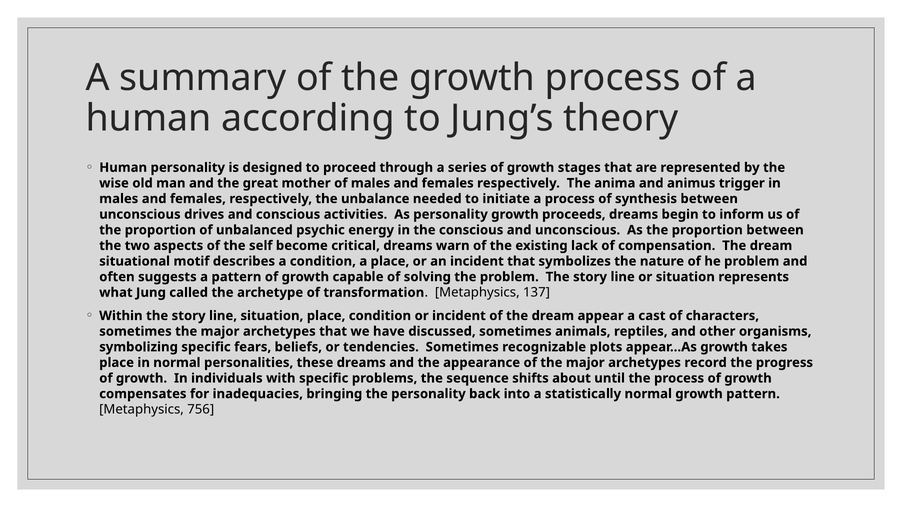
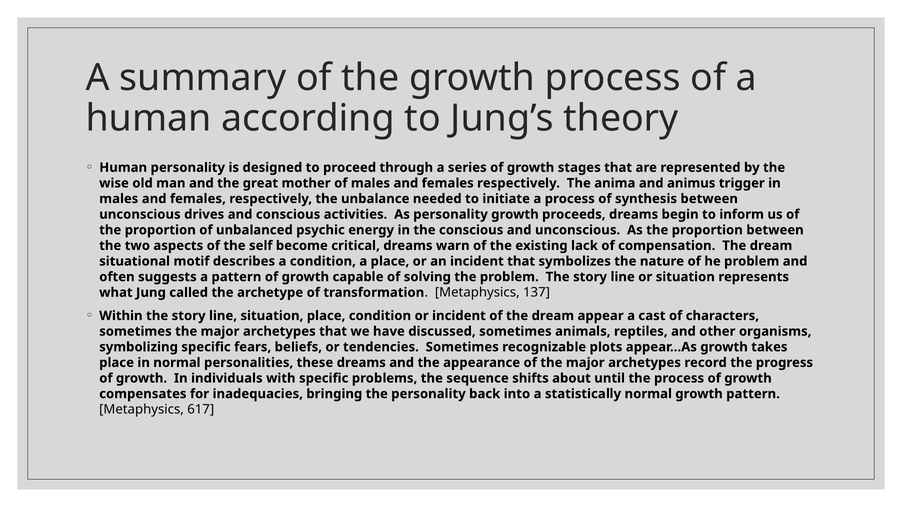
756: 756 -> 617
